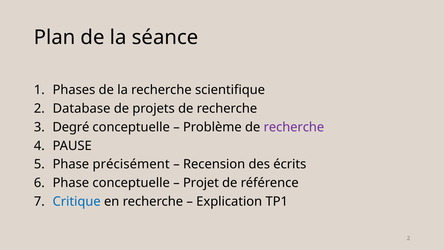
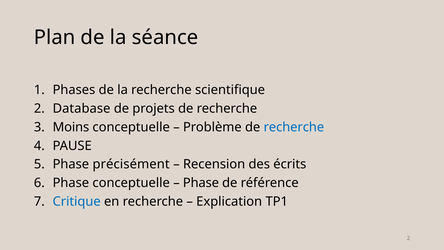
Degré: Degré -> Moins
recherche at (294, 127) colour: purple -> blue
Projet at (201, 183): Projet -> Phase
